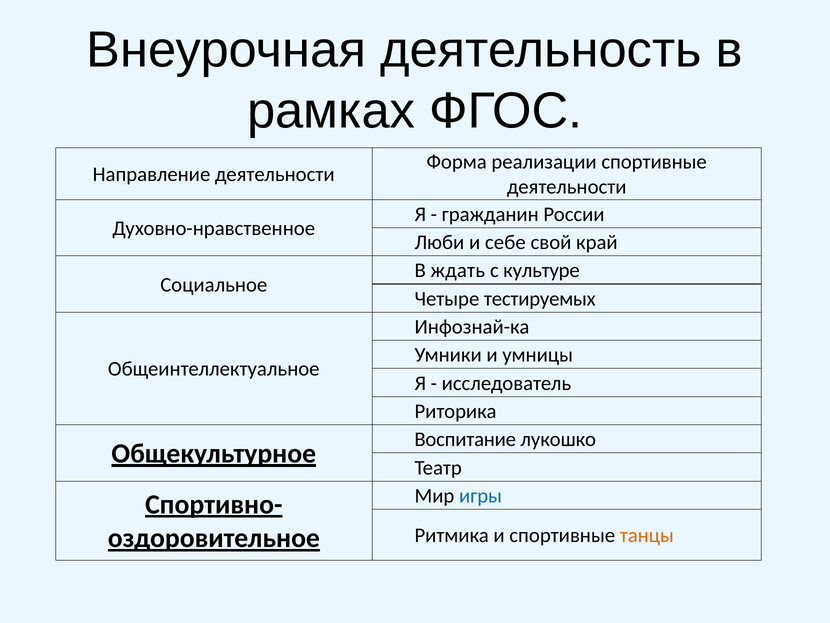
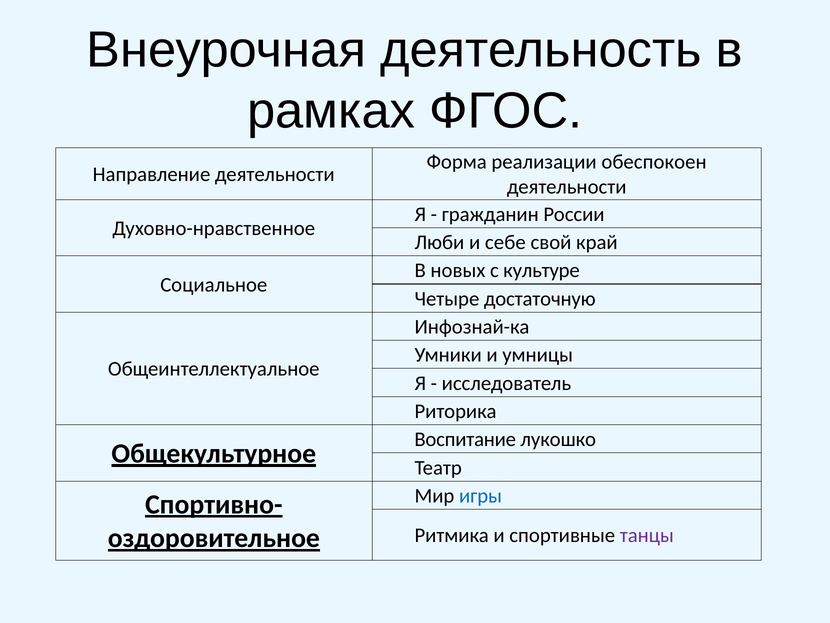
реализации спортивные: спортивные -> обеспокоен
ждать: ждать -> новых
тестируемых: тестируемых -> достаточную
танцы colour: orange -> purple
